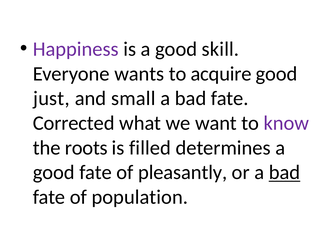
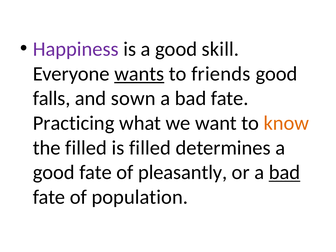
wants underline: none -> present
acquire: acquire -> friends
just: just -> falls
small: small -> sown
Corrected: Corrected -> Practicing
know colour: purple -> orange
the roots: roots -> filled
